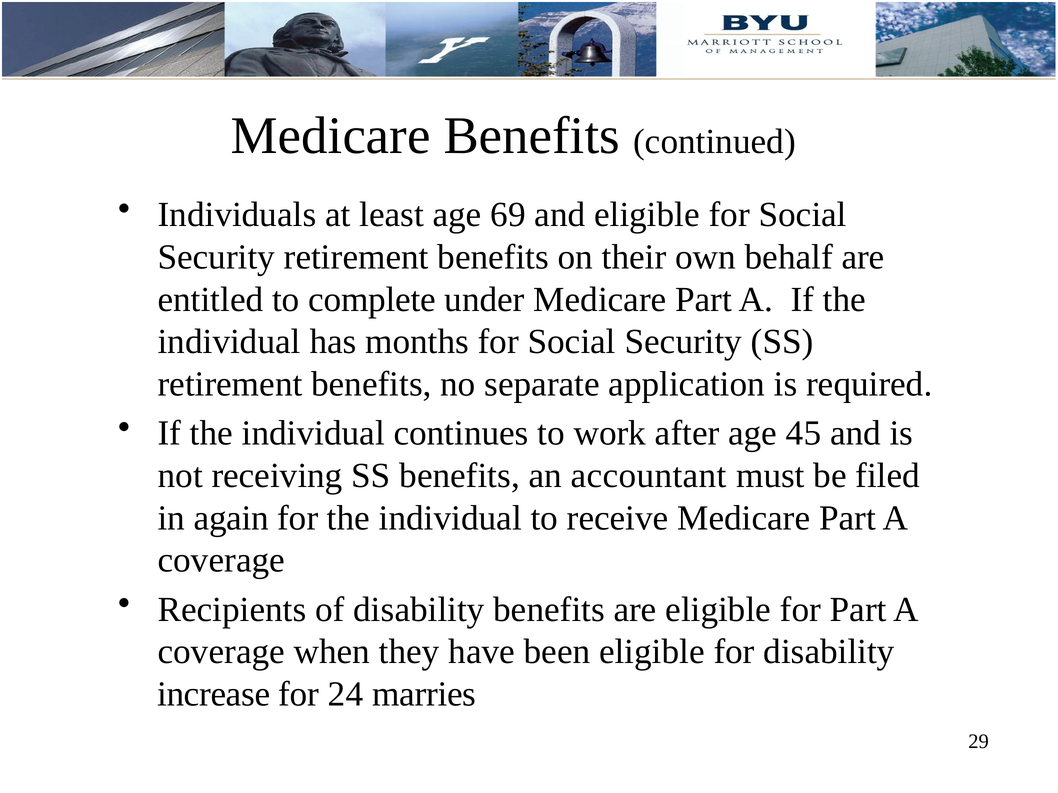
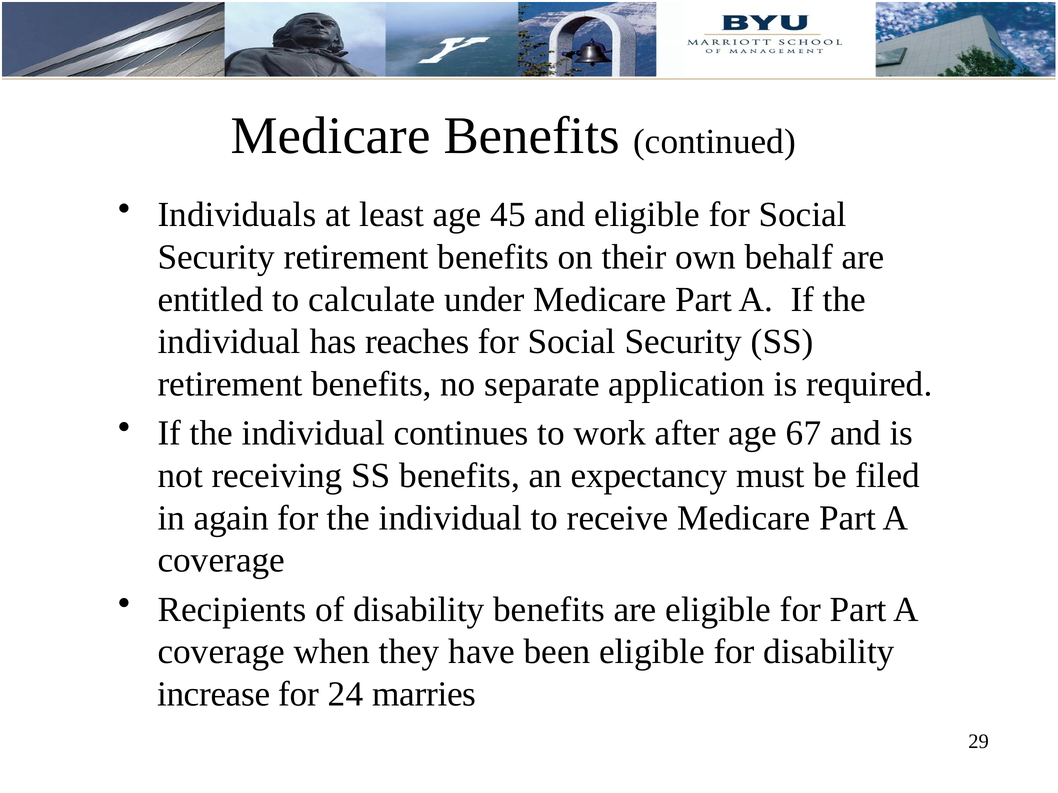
69: 69 -> 45
complete: complete -> calculate
months: months -> reaches
45: 45 -> 67
accountant: accountant -> expectancy
